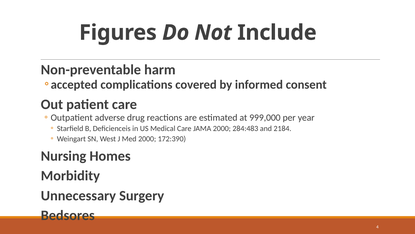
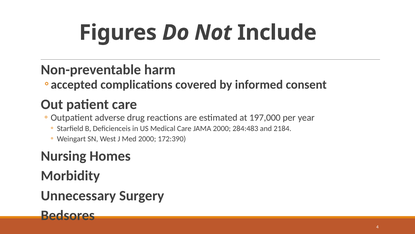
999,000: 999,000 -> 197,000
